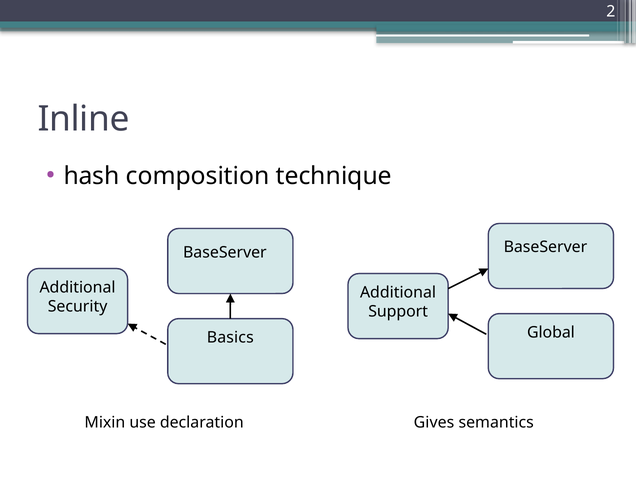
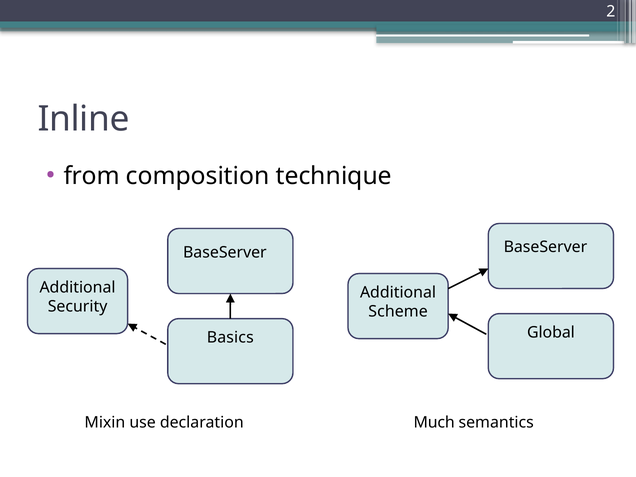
hash: hash -> from
Support: Support -> Scheme
Gives: Gives -> Much
